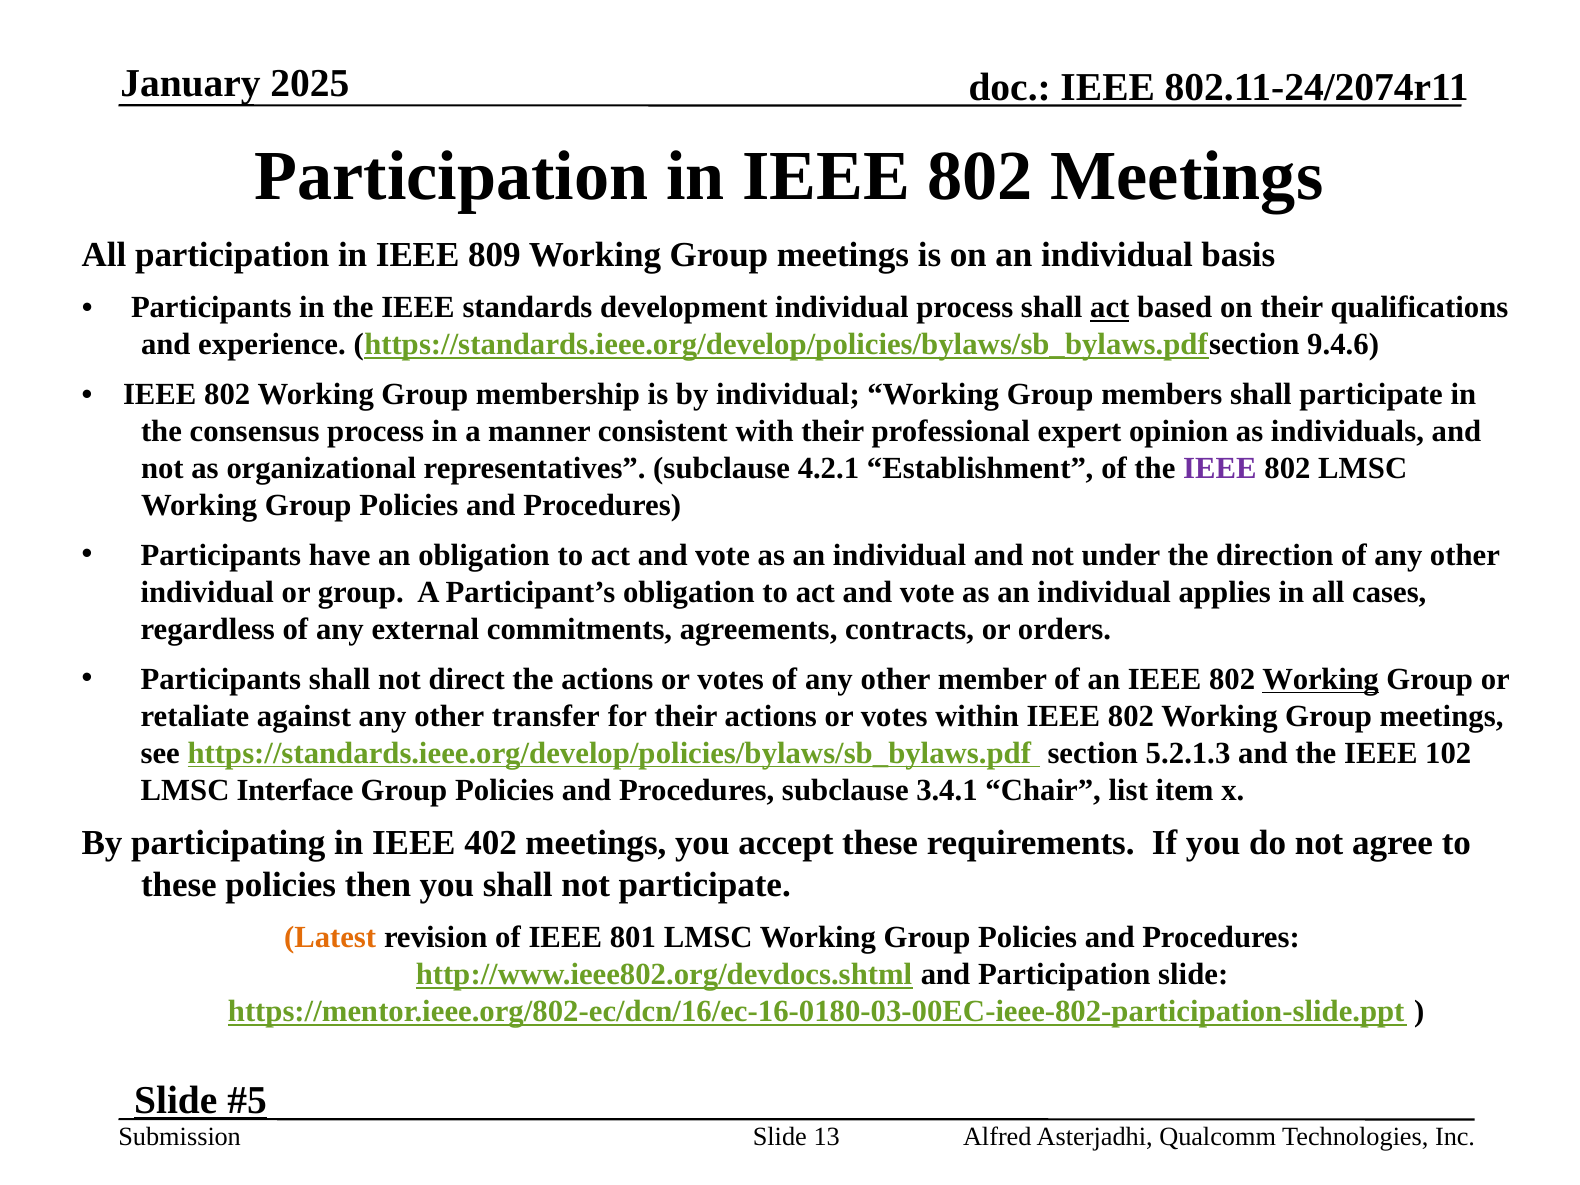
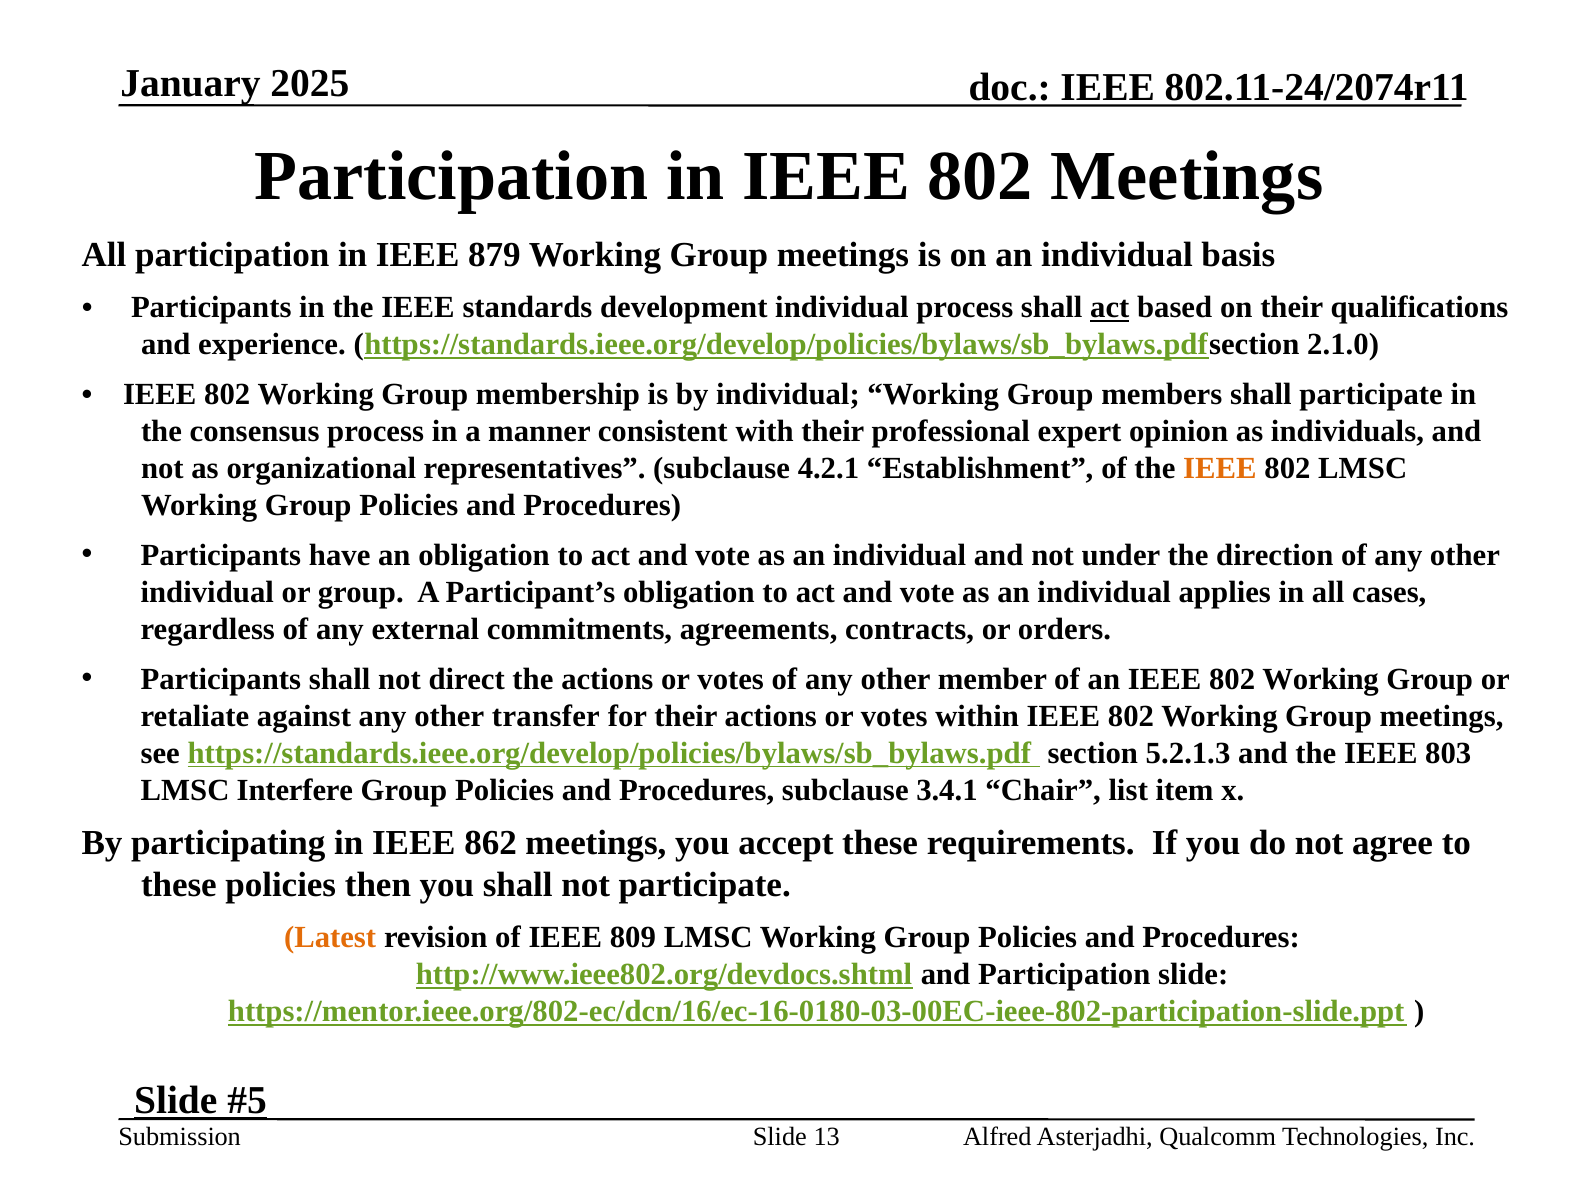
809: 809 -> 879
9.4.6: 9.4.6 -> 2.1.0
IEEE at (1220, 468) colour: purple -> orange
Working at (1321, 679) underline: present -> none
102: 102 -> 803
Interface: Interface -> Interfere
402: 402 -> 862
801: 801 -> 809
